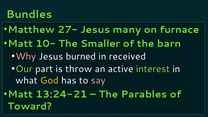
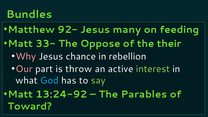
27-: 27- -> 92-
furnace: furnace -> feeding
10-: 10- -> 33-
Smaller: Smaller -> Oppose
barn: barn -> their
burned: burned -> chance
received: received -> rebellion
Our colour: light green -> pink
God colour: yellow -> light blue
say colour: pink -> light green
13:24-21: 13:24-21 -> 13:24-92
